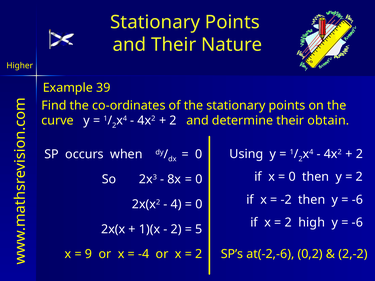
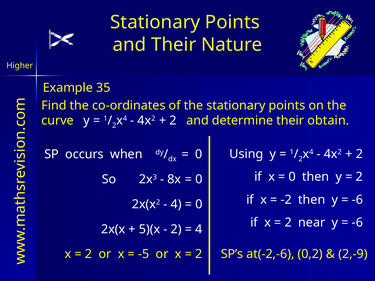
39: 39 -> 35
high: high -> near
1)(x: 1)(x -> 5)(x
5 at (199, 229): 5 -> 4
9 at (89, 254): 9 -> 2
-4: -4 -> -5
2,-2: 2,-2 -> 2,-9
